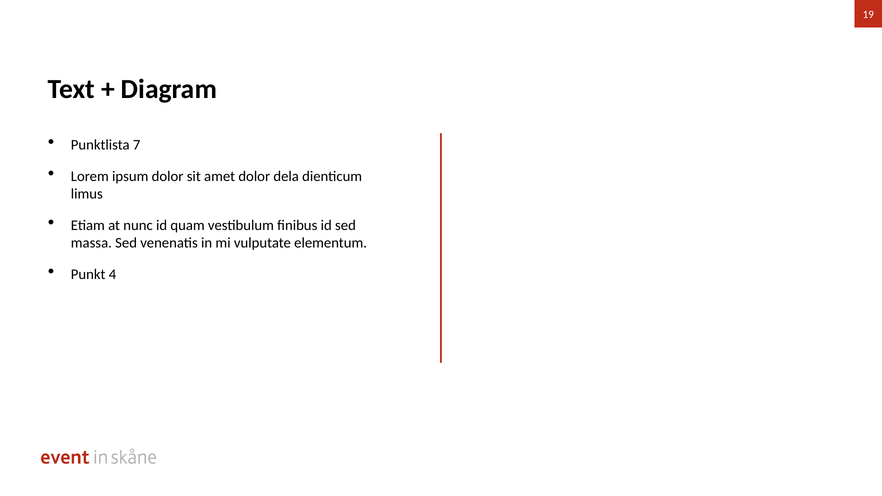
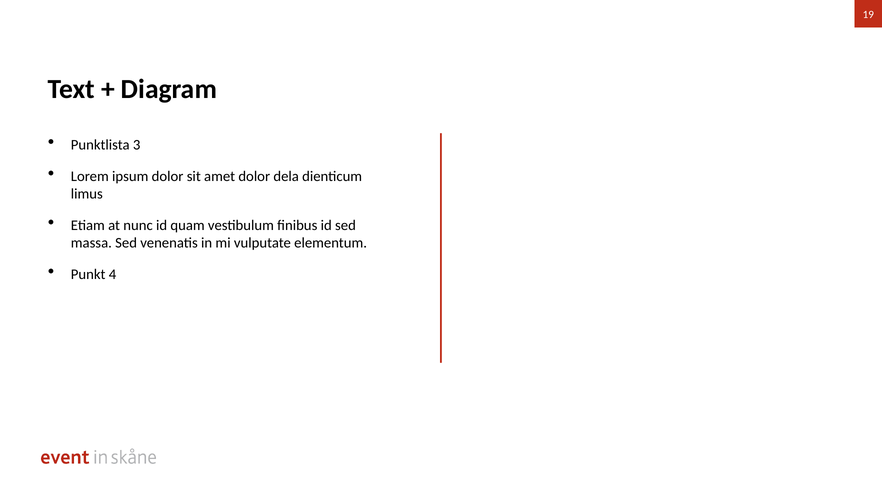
7: 7 -> 3
